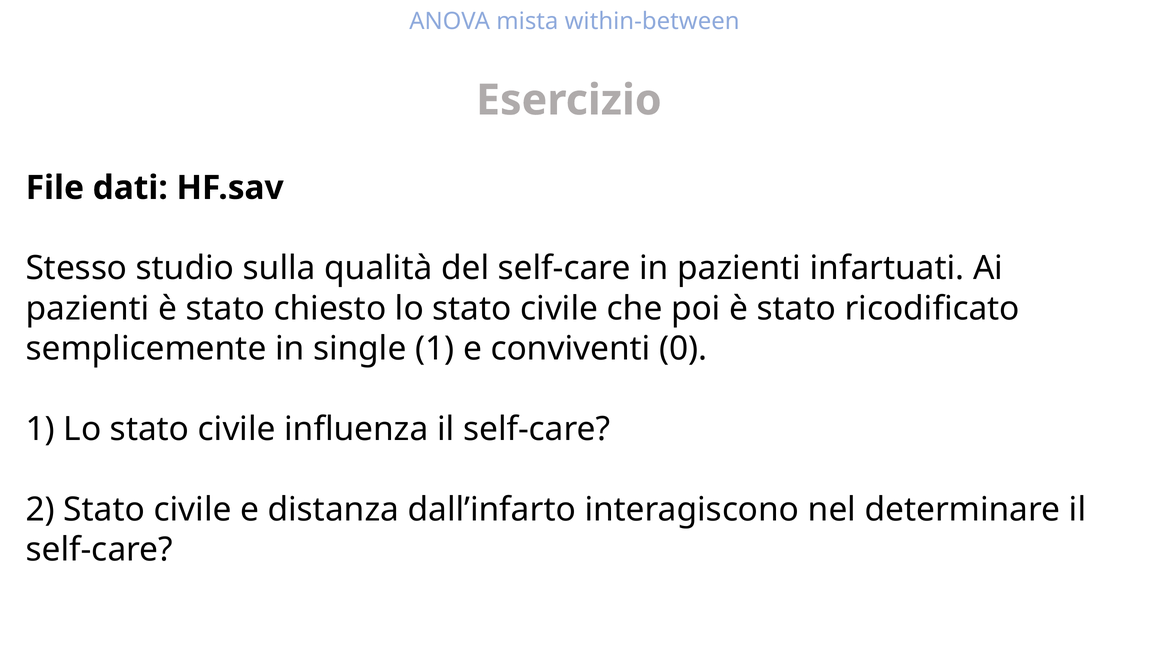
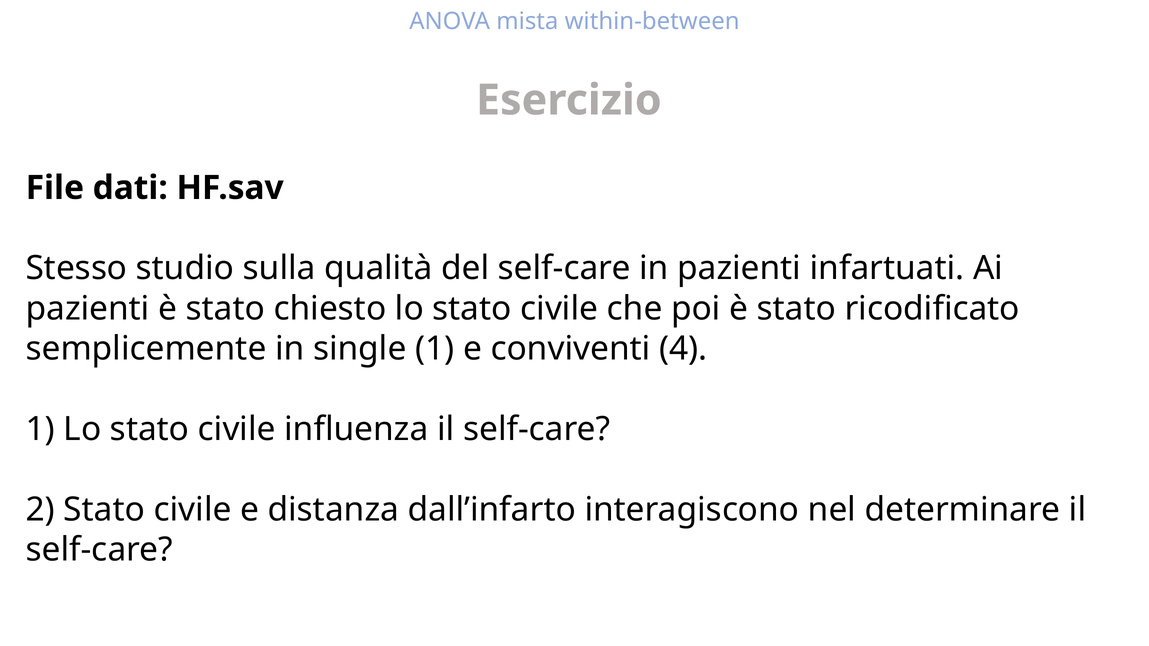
0: 0 -> 4
